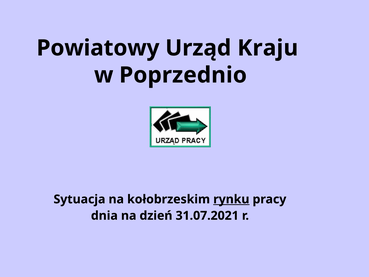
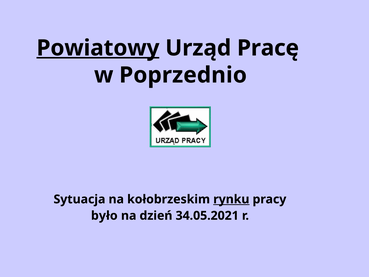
Powiatowy underline: none -> present
Kraju: Kraju -> Pracę
dnia: dnia -> było
31.07.2021: 31.07.2021 -> 34.05.2021
